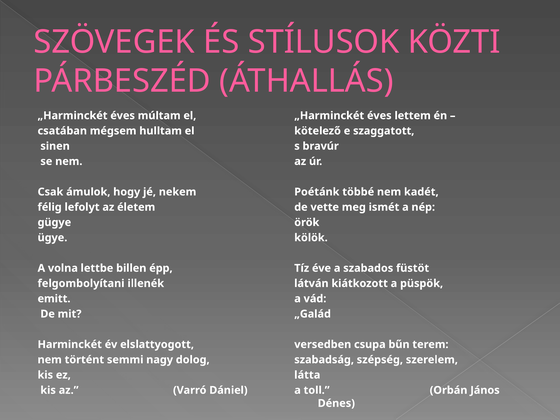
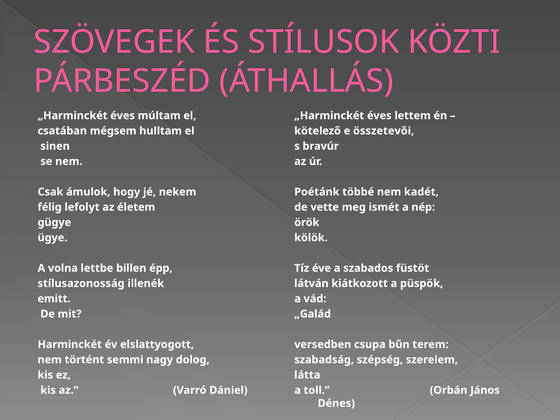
szaggatott: szaggatott -> összetevői
felgombolyítani: felgombolyítani -> stílusazonosság
